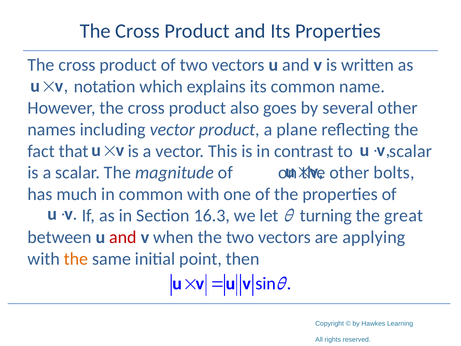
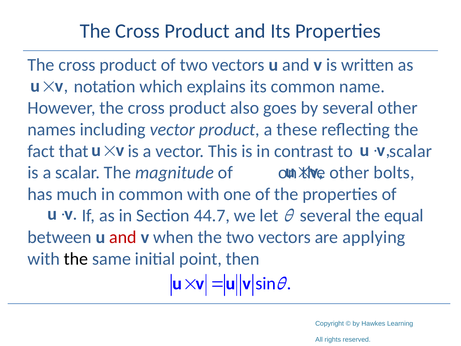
plane: plane -> these
16.3: 16.3 -> 44.7
turning at (326, 216): turning -> several
great: great -> equal
the at (76, 259) colour: orange -> black
